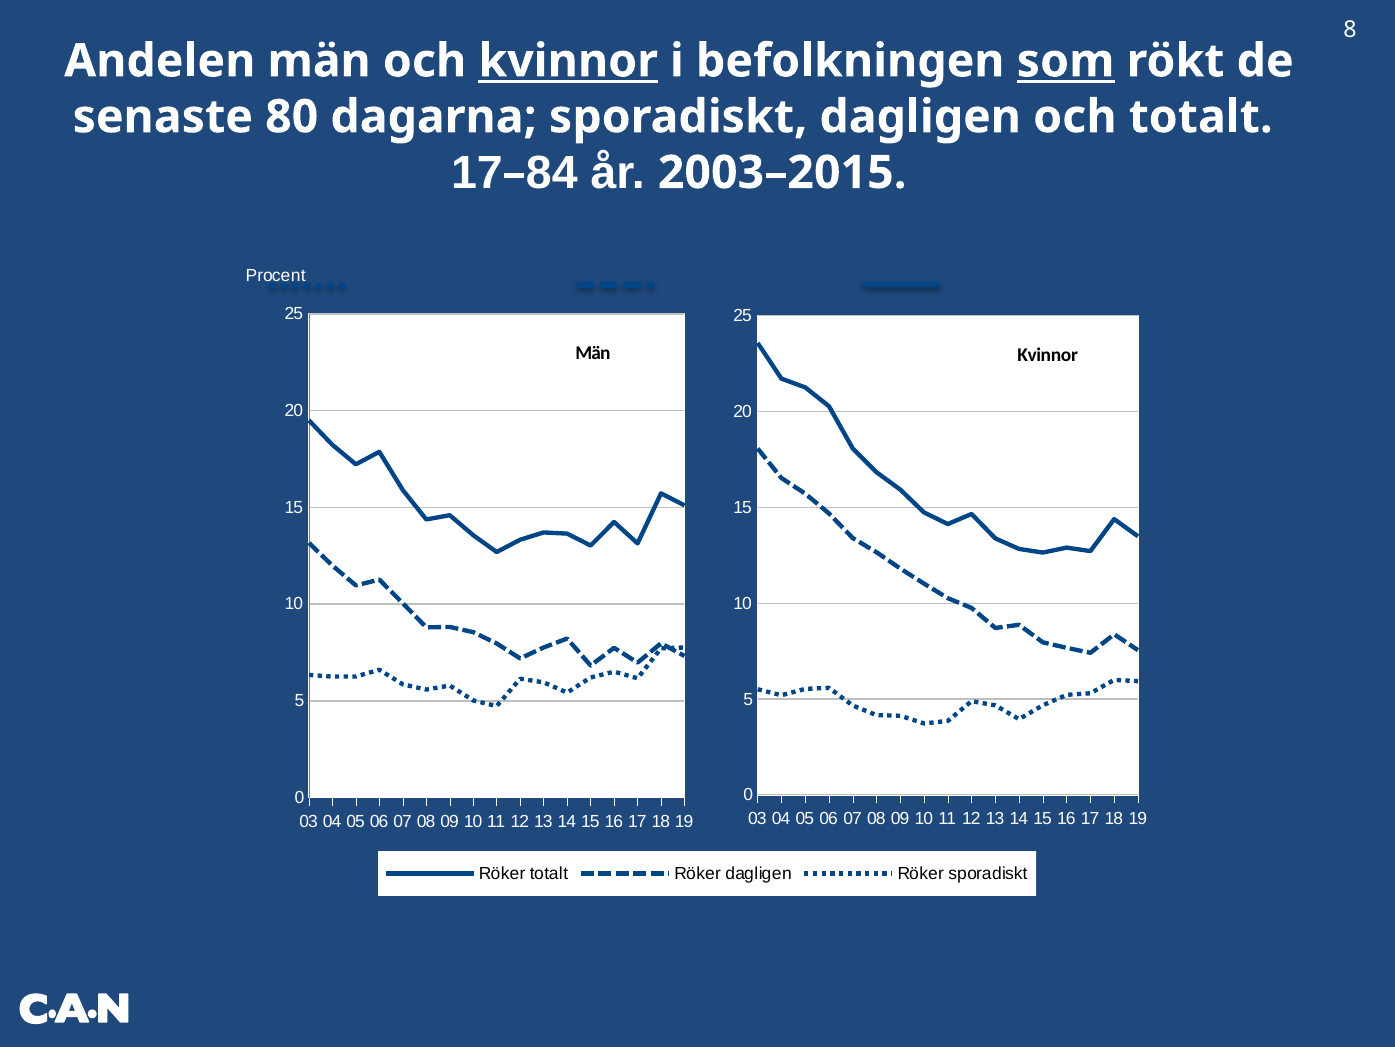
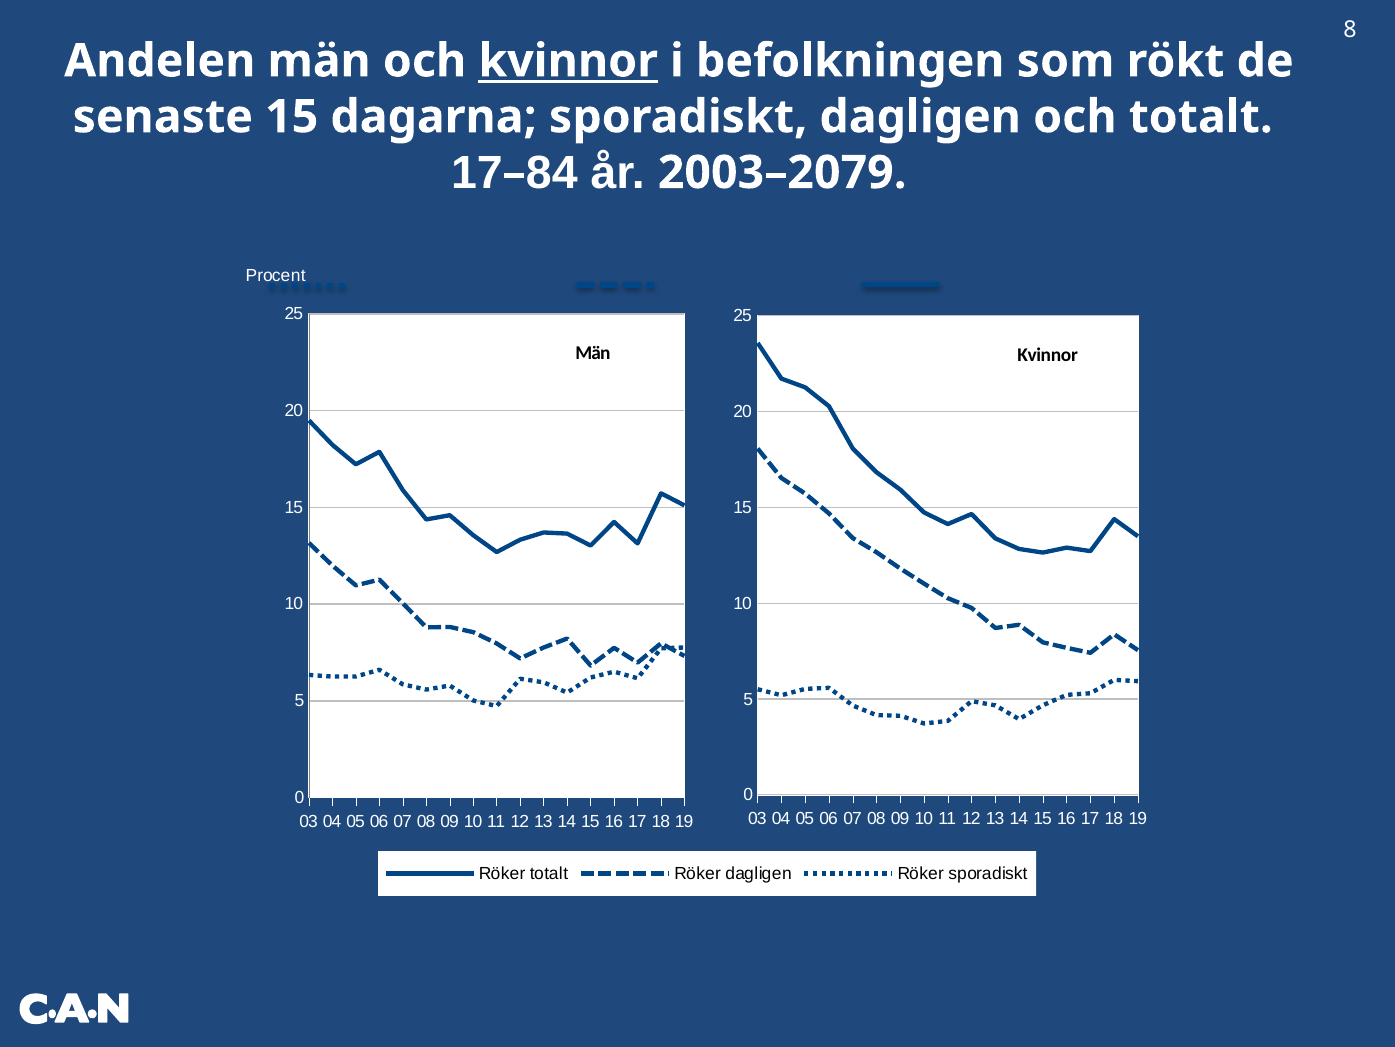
som underline: present -> none
senaste 80: 80 -> 15
2003–2015: 2003–2015 -> 2003–2079
